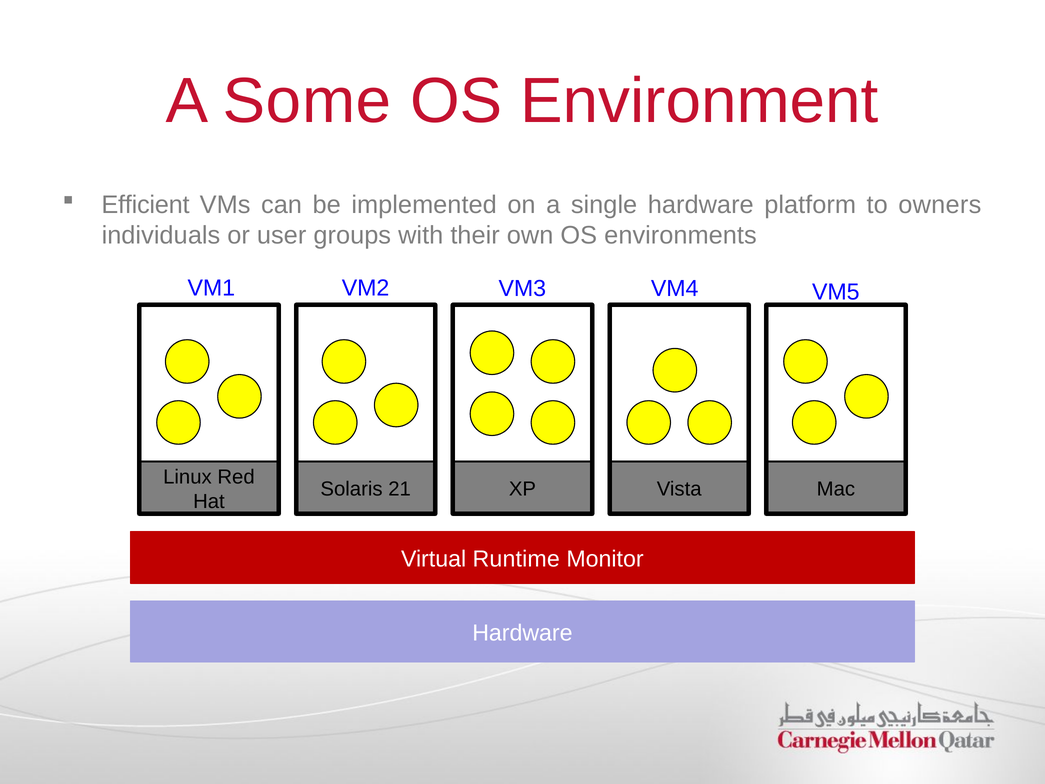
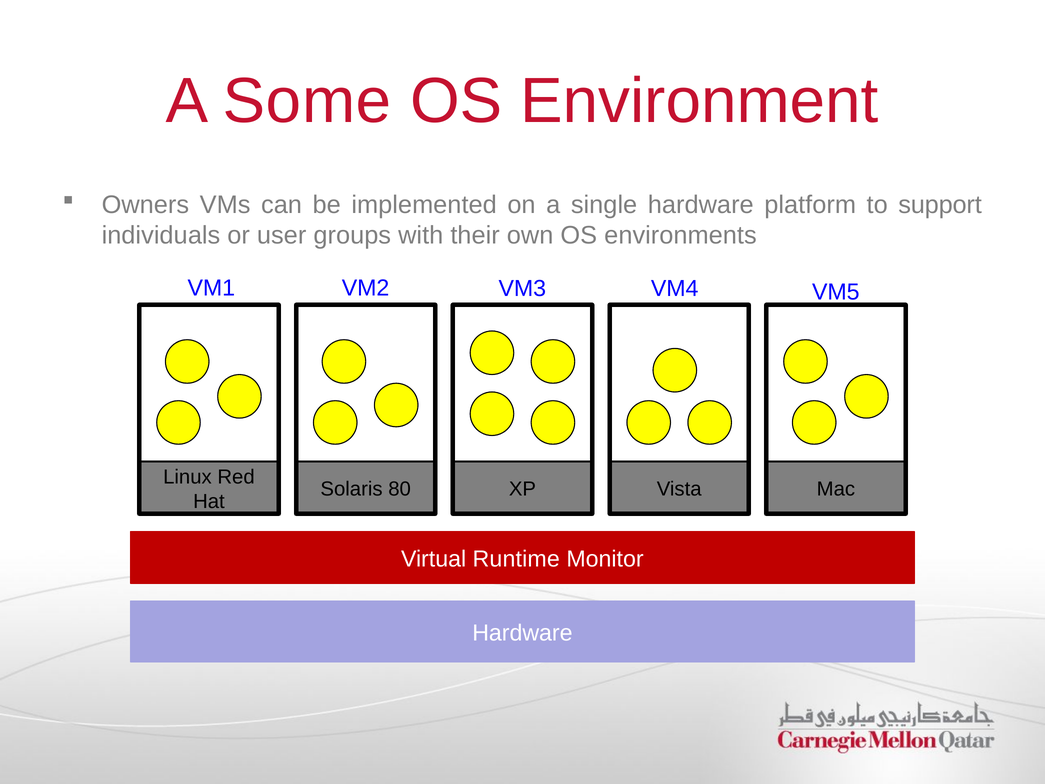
Efficient: Efficient -> Owners
owners: owners -> support
21: 21 -> 80
